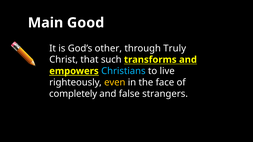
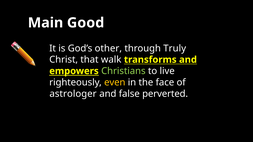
such: such -> walk
Christians colour: light blue -> light green
completely: completely -> astrologer
strangers: strangers -> perverted
